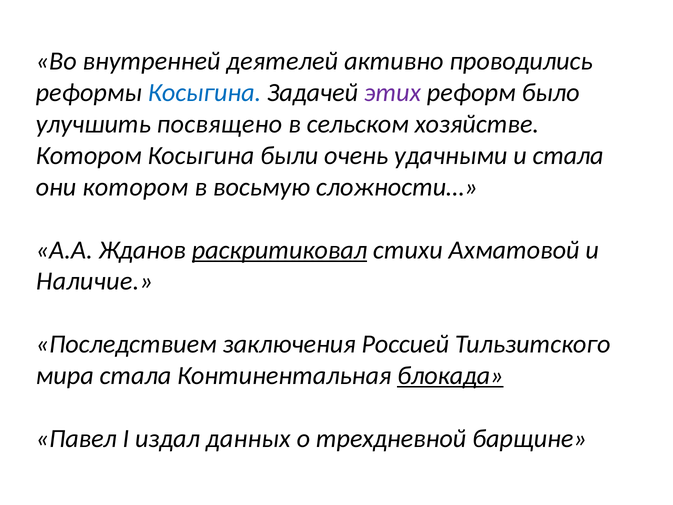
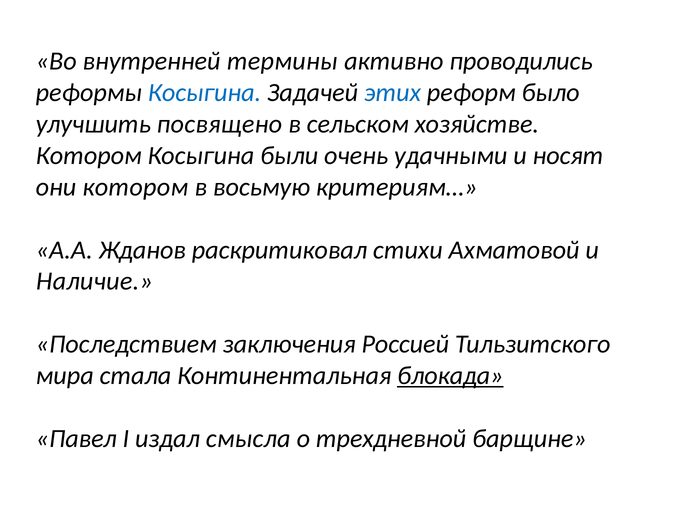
деятелей: деятелей -> термины
этих colour: purple -> blue
и стала: стала -> носят
сложности…: сложности… -> критериям…
раскритиковал underline: present -> none
данных: данных -> смысла
